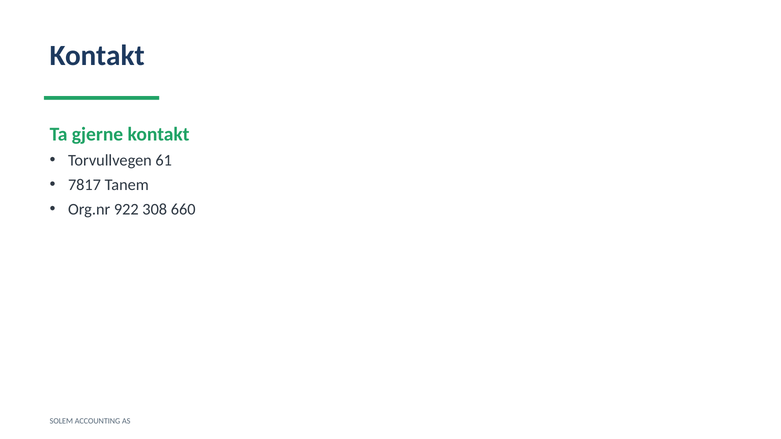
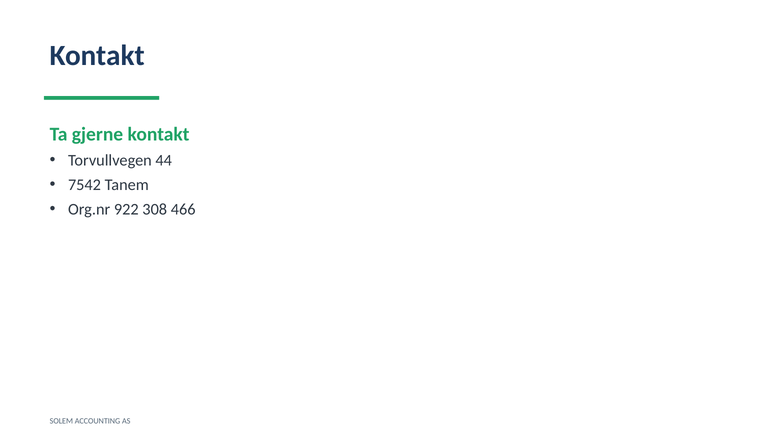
61: 61 -> 44
7817: 7817 -> 7542
660: 660 -> 466
